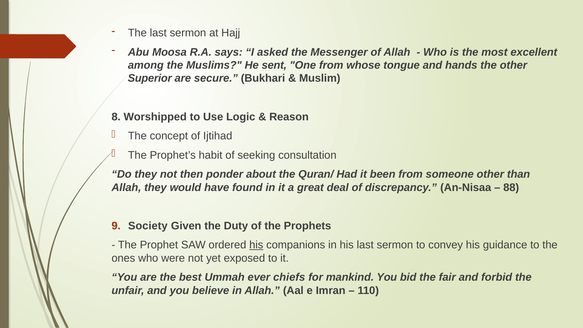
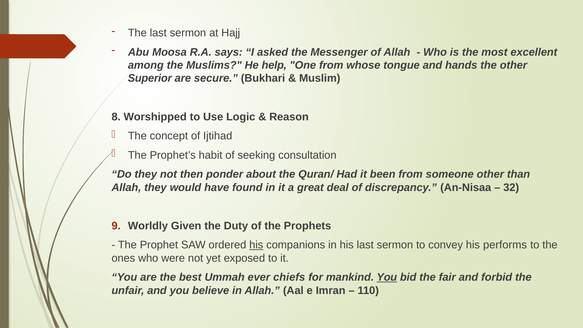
sent: sent -> help
88: 88 -> 32
Society: Society -> Worldly
guidance: guidance -> performs
You at (387, 277) underline: none -> present
